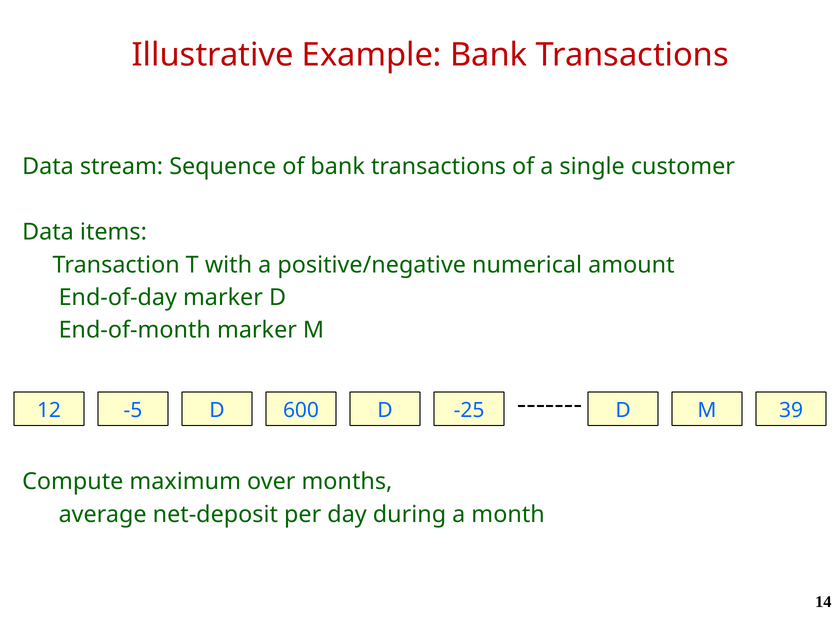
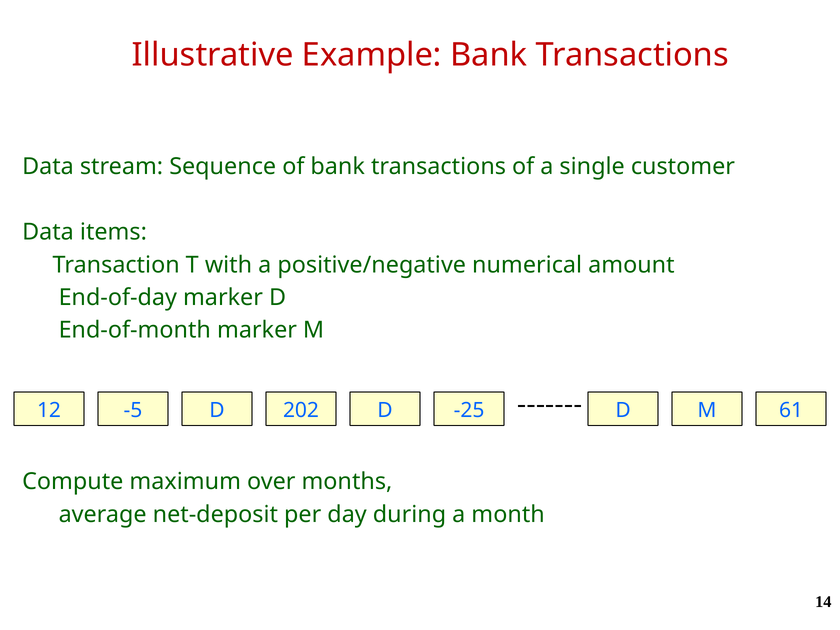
600: 600 -> 202
39: 39 -> 61
